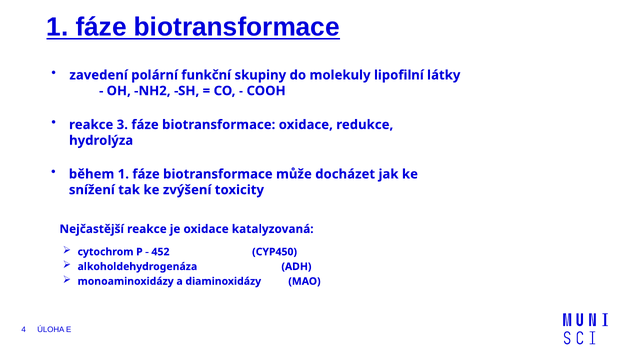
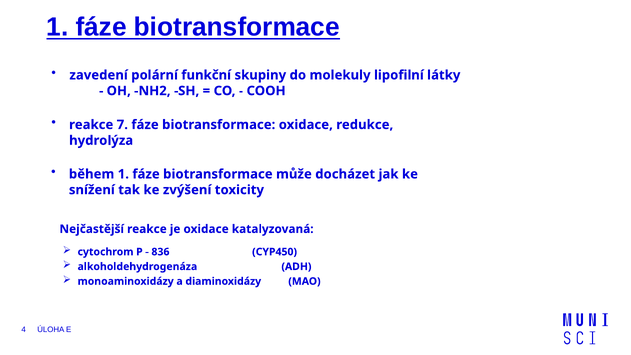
3: 3 -> 7
452: 452 -> 836
